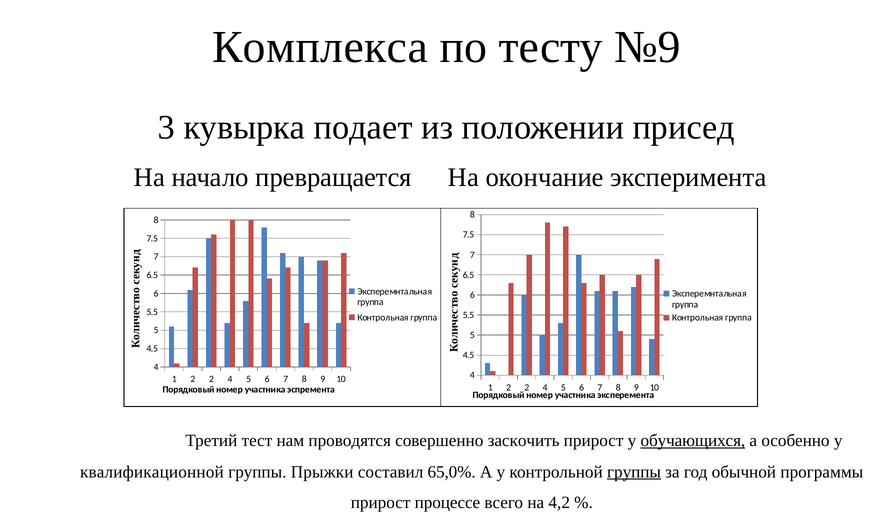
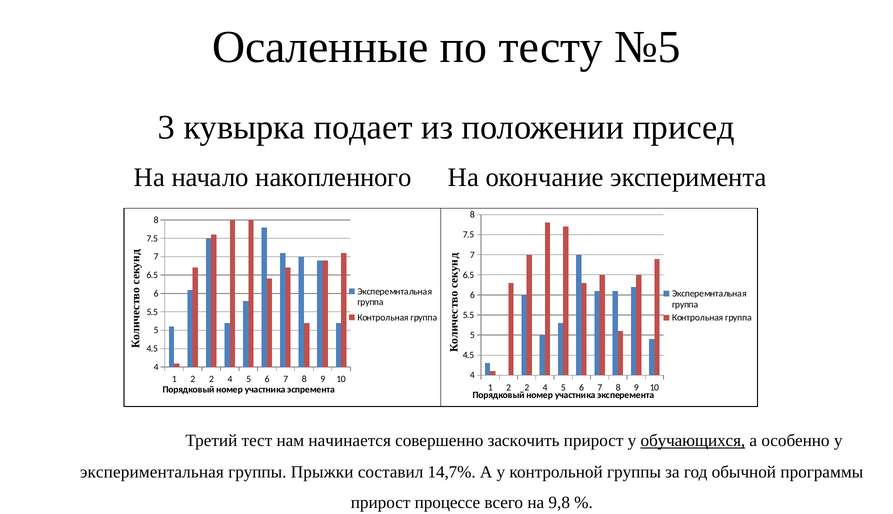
Комплекса: Комплекса -> Осаленные
№9: №9 -> №5
превращается: превращается -> накопленного
проводятся: проводятся -> начинается
квалификационной: квалификационной -> экспериментальная
65,0%: 65,0% -> 14,7%
группы at (634, 472) underline: present -> none
4,2: 4,2 -> 9,8
